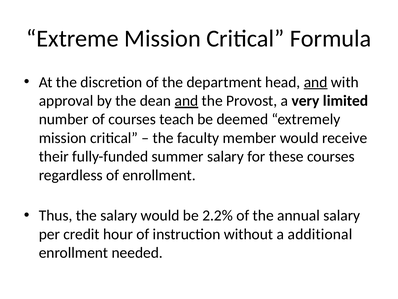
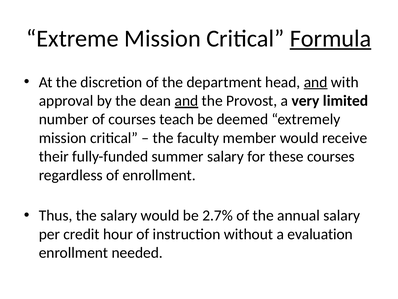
Formula underline: none -> present
2.2%: 2.2% -> 2.7%
additional: additional -> evaluation
